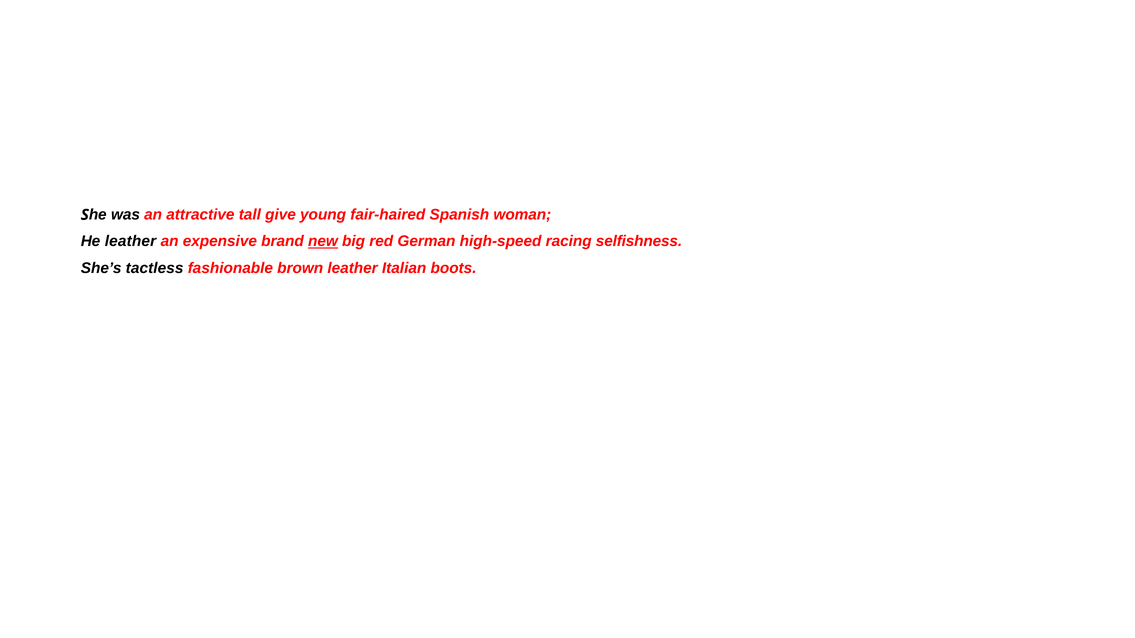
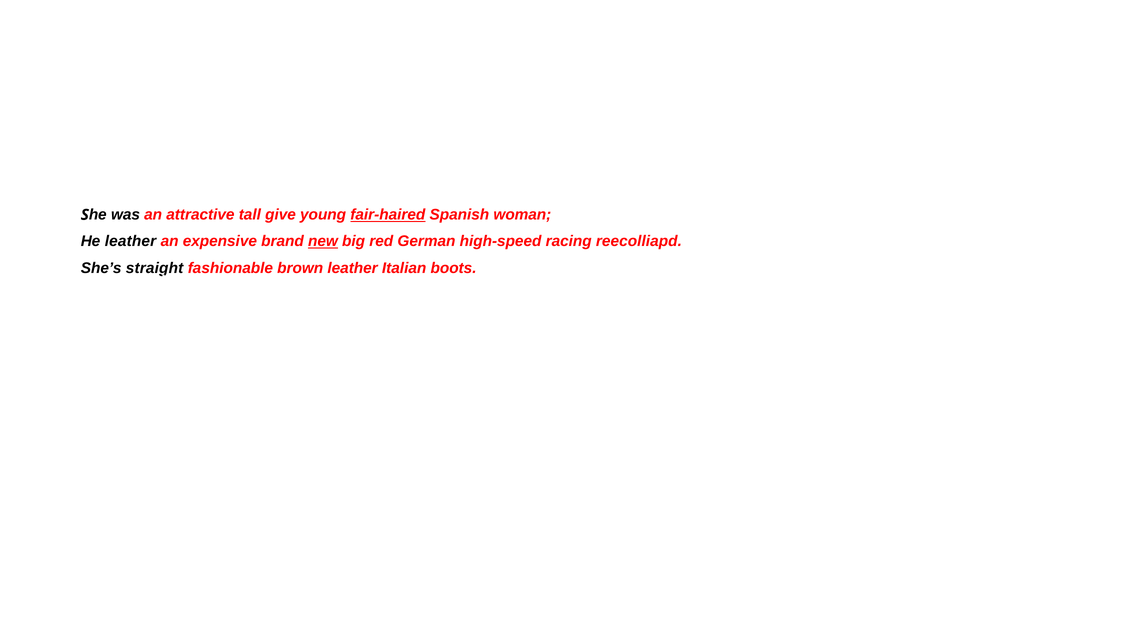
fair-haired underline: none -> present
racing selfishness: selfishness -> reecolliapd
tactless: tactless -> straight
